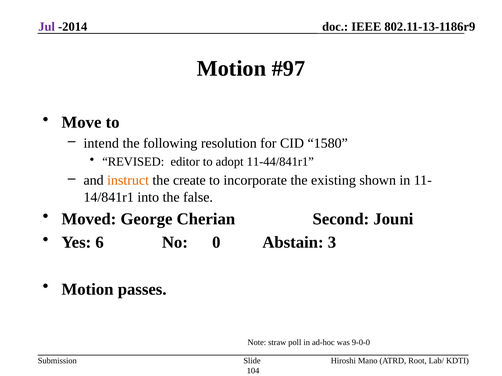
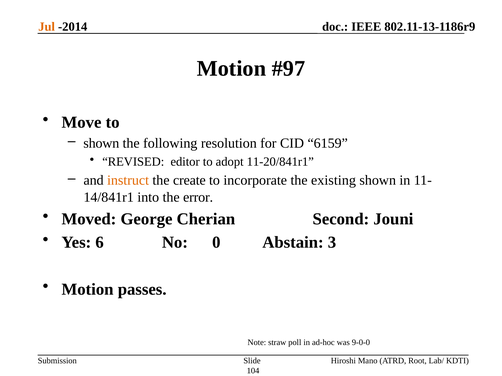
Jul colour: purple -> orange
intend at (101, 144): intend -> shown
1580: 1580 -> 6159
11-44/841r1: 11-44/841r1 -> 11-20/841r1
false: false -> error
